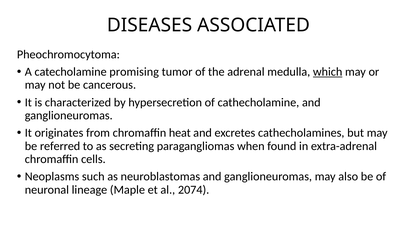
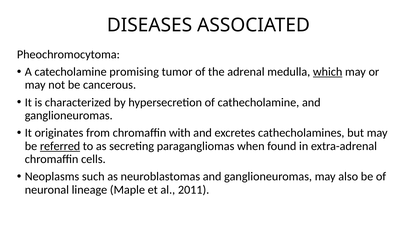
heat: heat -> with
referred underline: none -> present
2074: 2074 -> 2011
